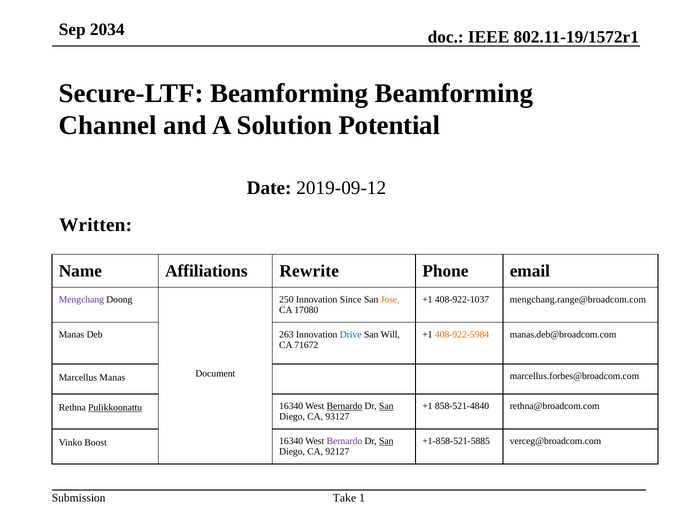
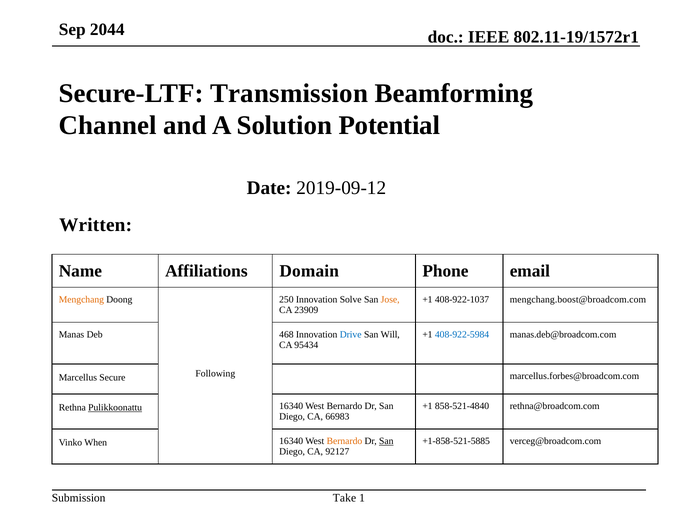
2034: 2034 -> 2044
Secure-LTF Beamforming: Beamforming -> Transmission
Rewrite: Rewrite -> Domain
Mengchang colour: purple -> orange
Since: Since -> Solve
mengchang.range@broadcom.com: mengchang.range@broadcom.com -> mengchang.boost@broadcom.com
17080: 17080 -> 23909
263: 263 -> 468
408-922-5984 colour: orange -> blue
71672: 71672 -> 95434
Document: Document -> Following
Marcellus Manas: Manas -> Secure
Bernardo at (344, 406) underline: present -> none
San at (386, 406) underline: present -> none
93127: 93127 -> 66983
Boost: Boost -> When
Bernardo at (344, 441) colour: purple -> orange
